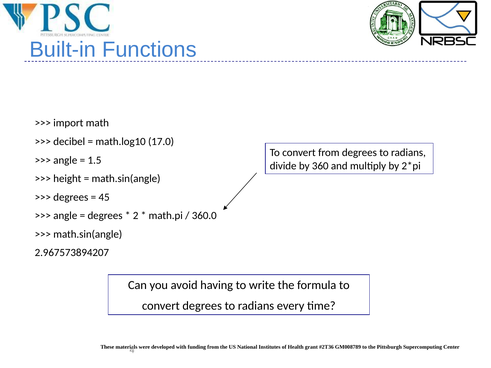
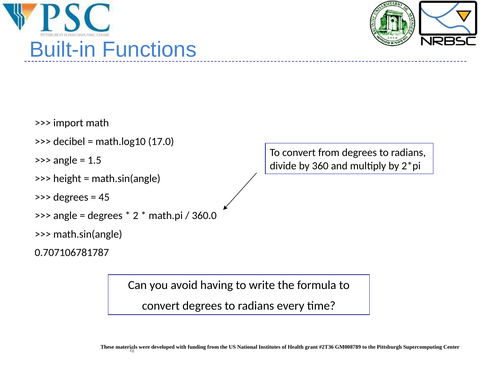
2.967573894207: 2.967573894207 -> 0.707106781787
